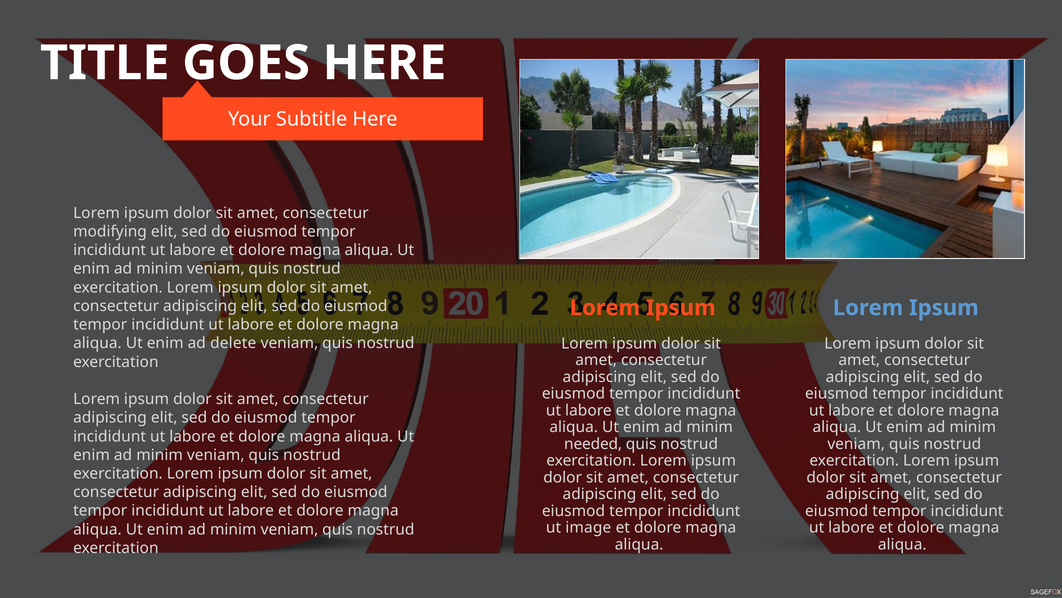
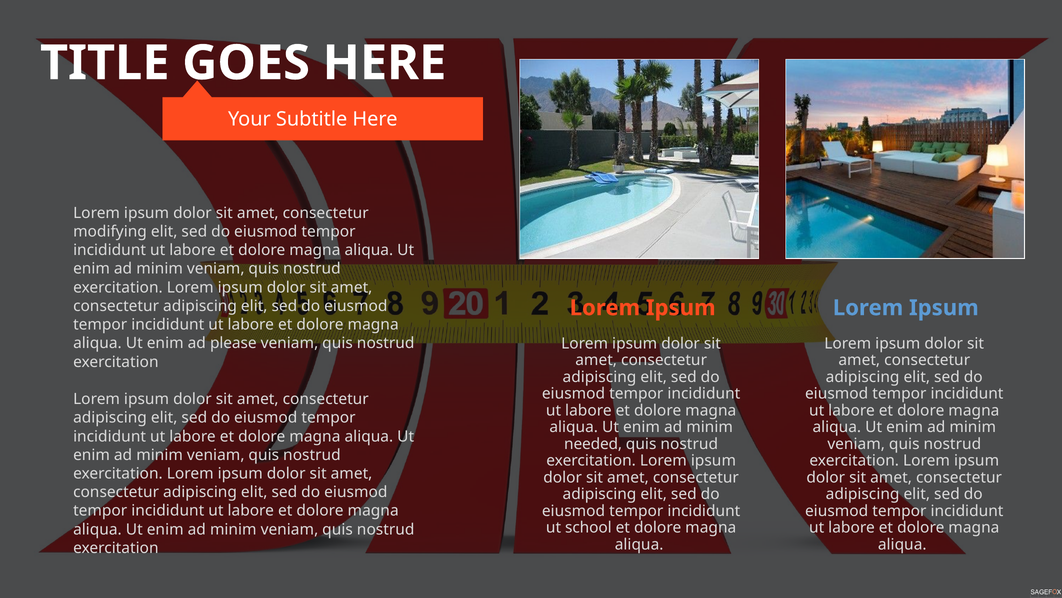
delete: delete -> please
image: image -> school
